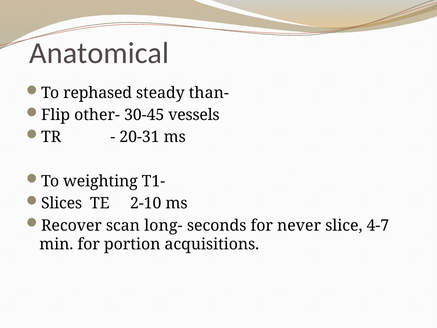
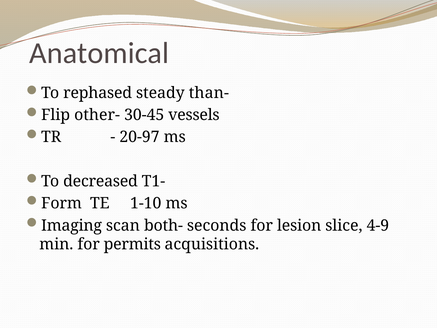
20-31: 20-31 -> 20-97
weighting: weighting -> decreased
Slices: Slices -> Form
2-10: 2-10 -> 1-10
Recover: Recover -> Imaging
long-: long- -> both-
never: never -> lesion
4-7: 4-7 -> 4-9
portion: portion -> permits
